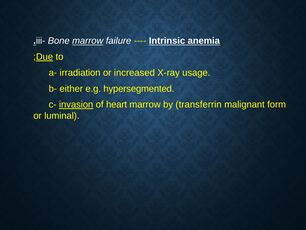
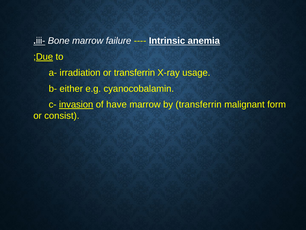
iii- underline: none -> present
marrow at (88, 41) underline: present -> none
or increased: increased -> transferrin
hypersegmented: hypersegmented -> cyanocobalamin
heart: heart -> have
luminal: luminal -> consist
